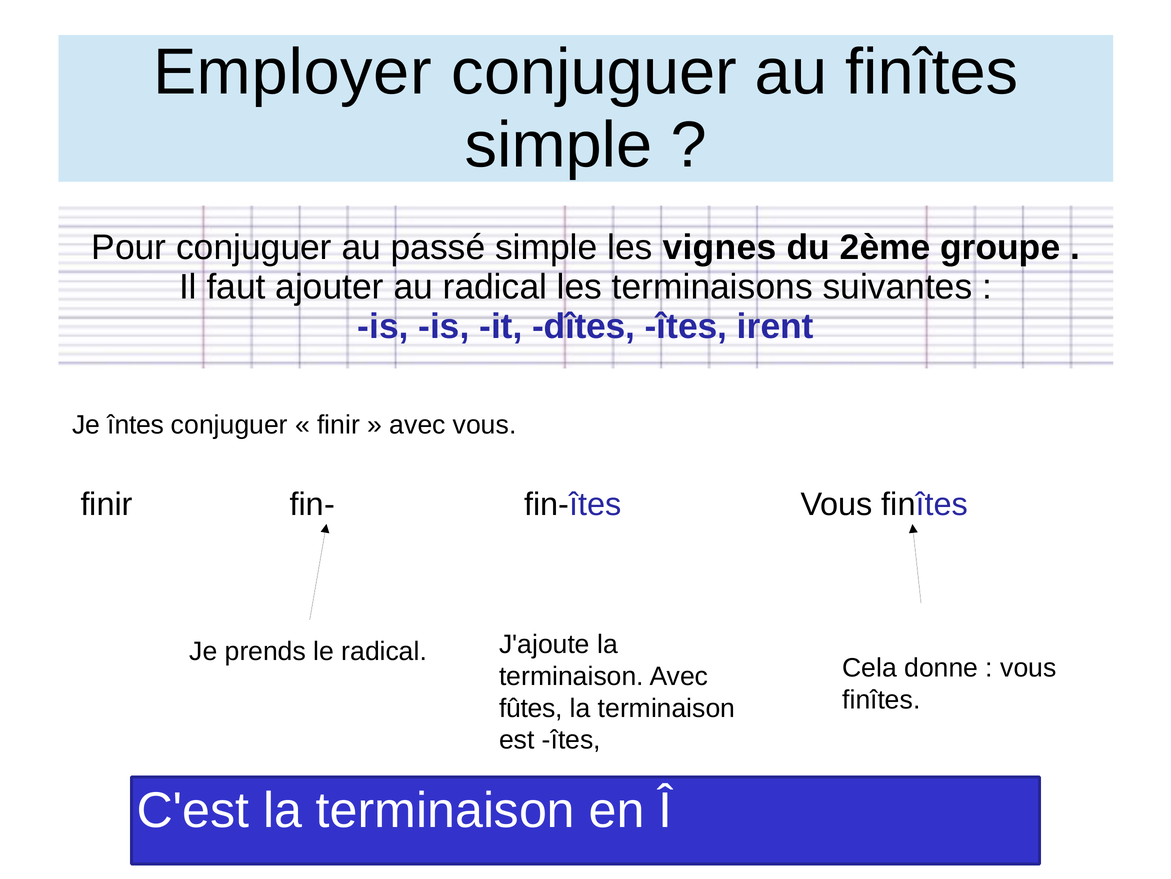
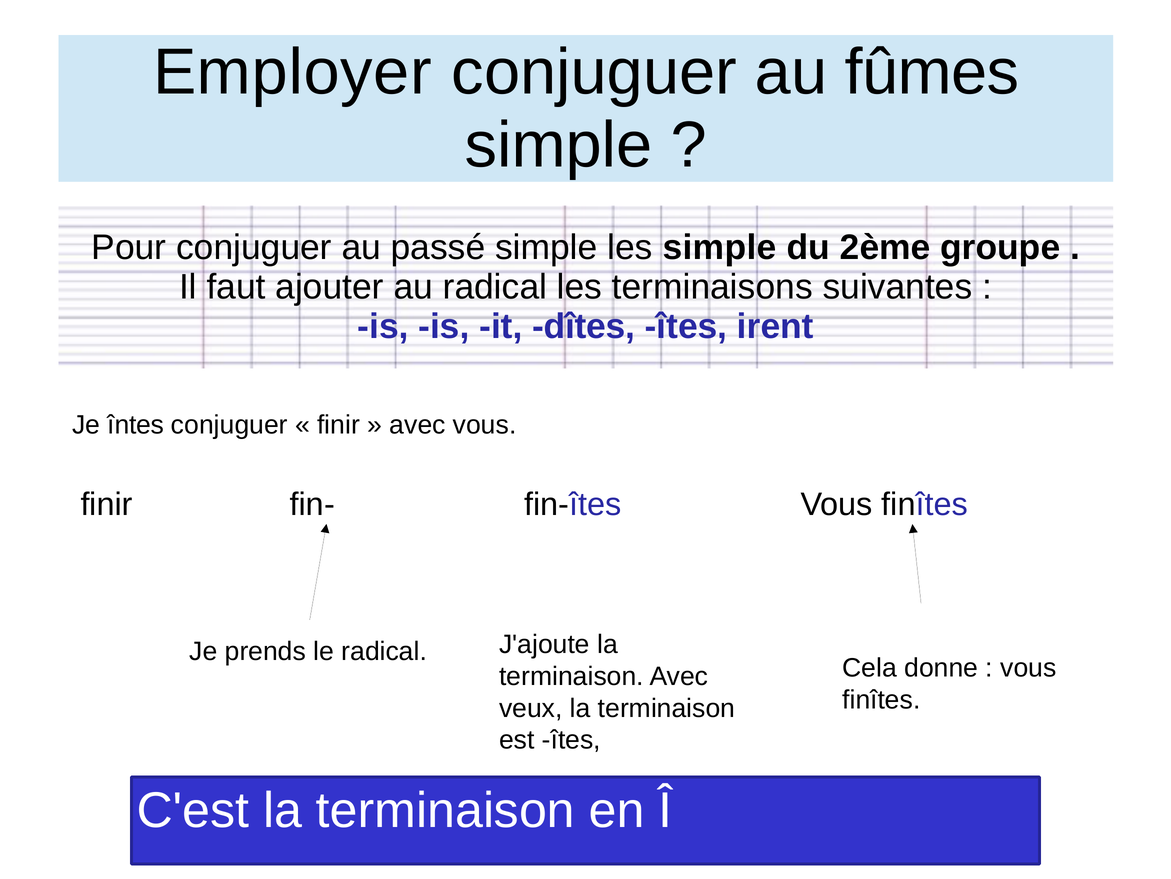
au finîtes: finîtes -> fûmes
les vignes: vignes -> simple
fûtes: fûtes -> veux
